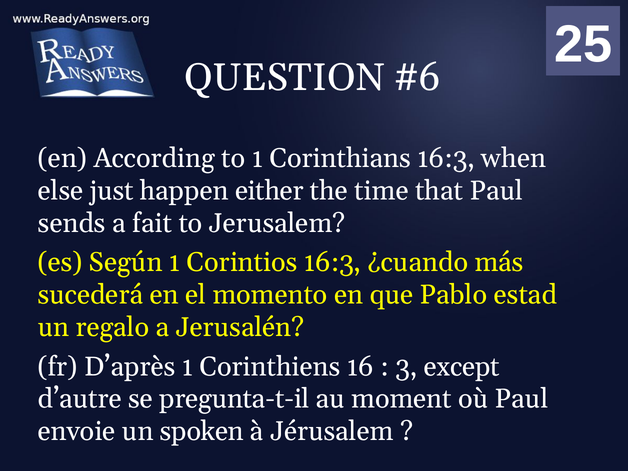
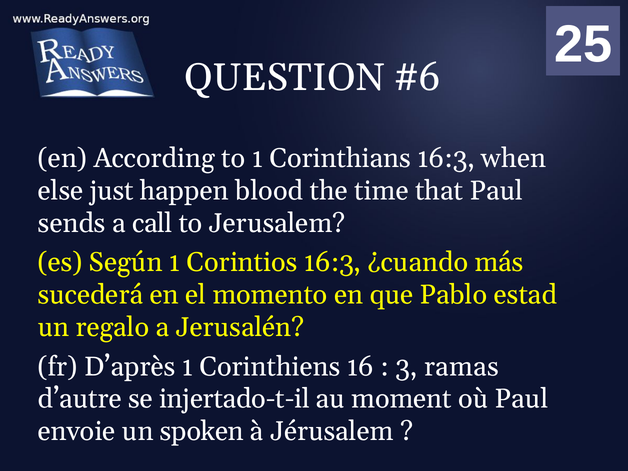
either: either -> blood
fait: fait -> call
except: except -> ramas
pregunta-t-il: pregunta-t-il -> injertado-t-il
